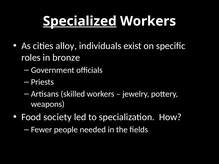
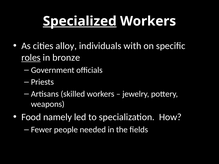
exist: exist -> with
roles underline: none -> present
society: society -> namely
